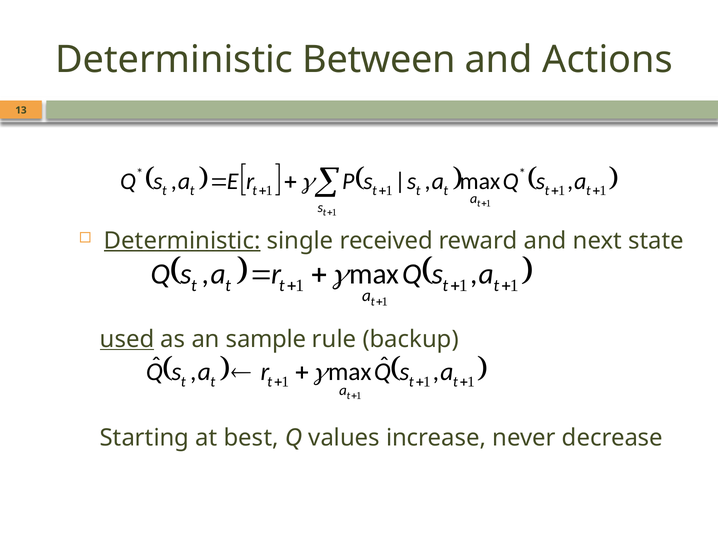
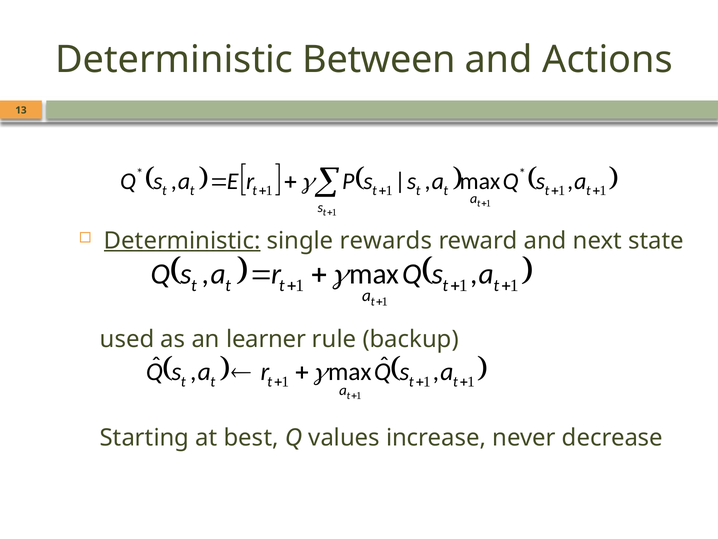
received: received -> rewards
used underline: present -> none
sample: sample -> learner
